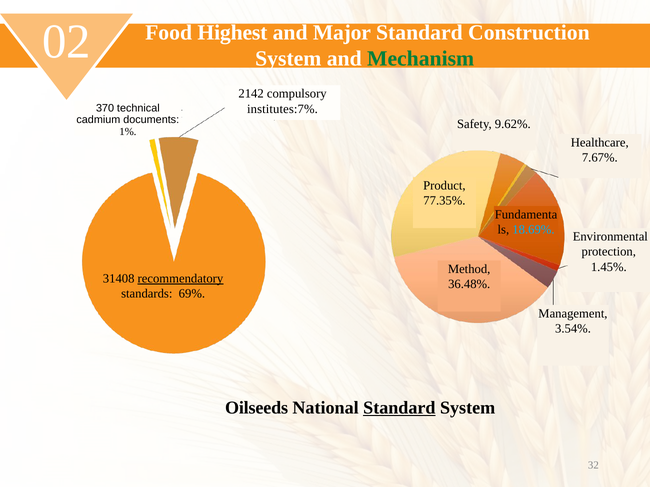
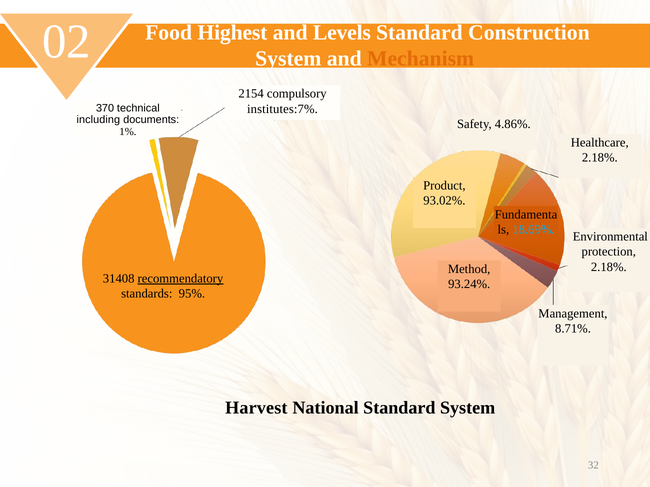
Major: Major -> Levels
Mechanism colour: green -> orange
2142: 2142 -> 2154
cadmium: cadmium -> including
9.62%: 9.62% -> 4.86%
7.67% at (600, 158): 7.67% -> 2.18%
77.35%: 77.35% -> 93.02%
1.45% at (609, 267): 1.45% -> 2.18%
36.48%: 36.48% -> 93.24%
69%: 69% -> 95%
3.54%: 3.54% -> 8.71%
Oilseeds: Oilseeds -> Harvest
Standard at (399, 408) underline: present -> none
